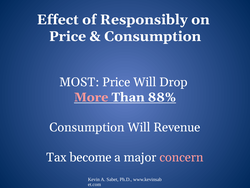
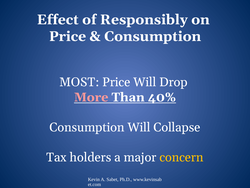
88%: 88% -> 40%
Revenue: Revenue -> Collapse
become: become -> holders
concern colour: pink -> yellow
